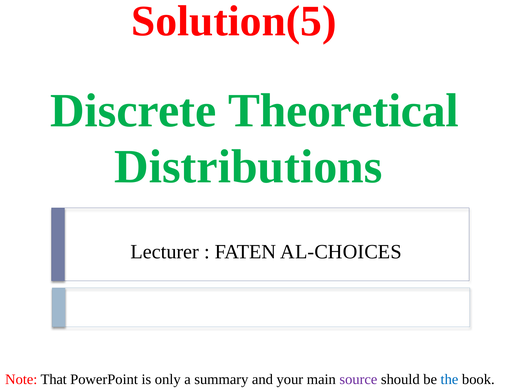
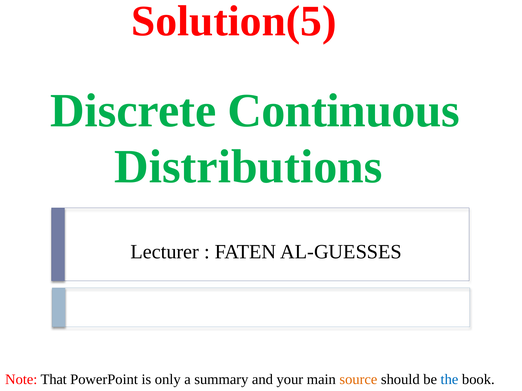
Theoretical: Theoretical -> Continuous
AL-CHOICES: AL-CHOICES -> AL-GUESSES
source colour: purple -> orange
